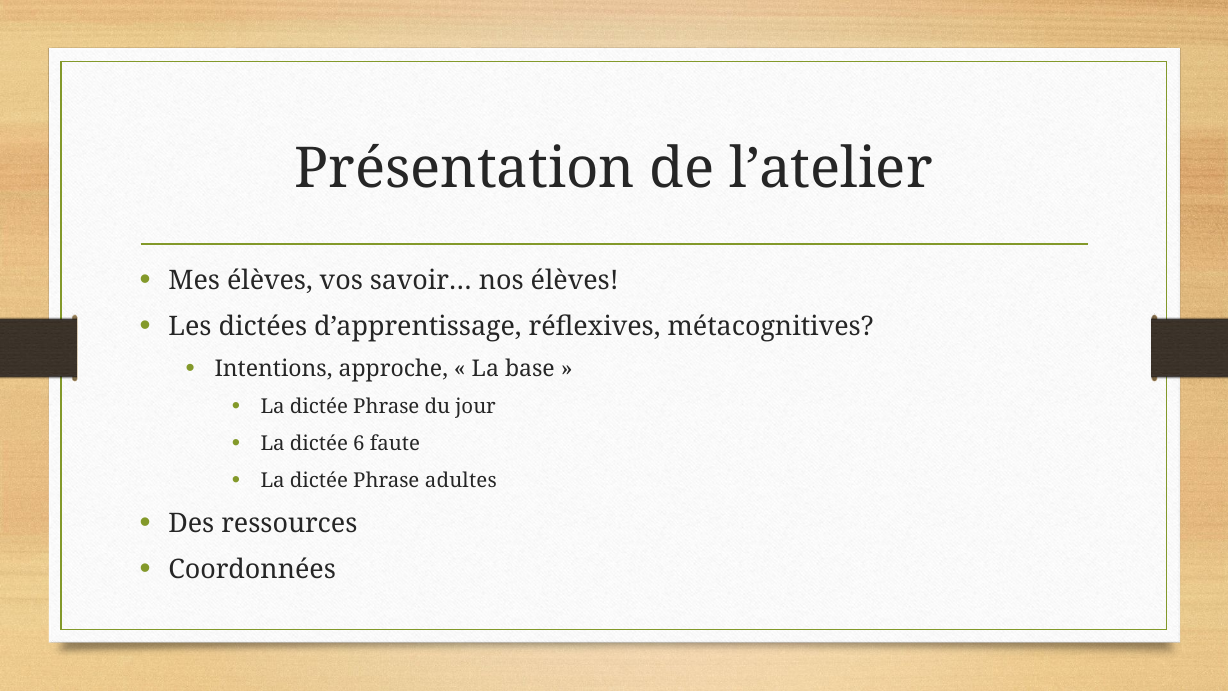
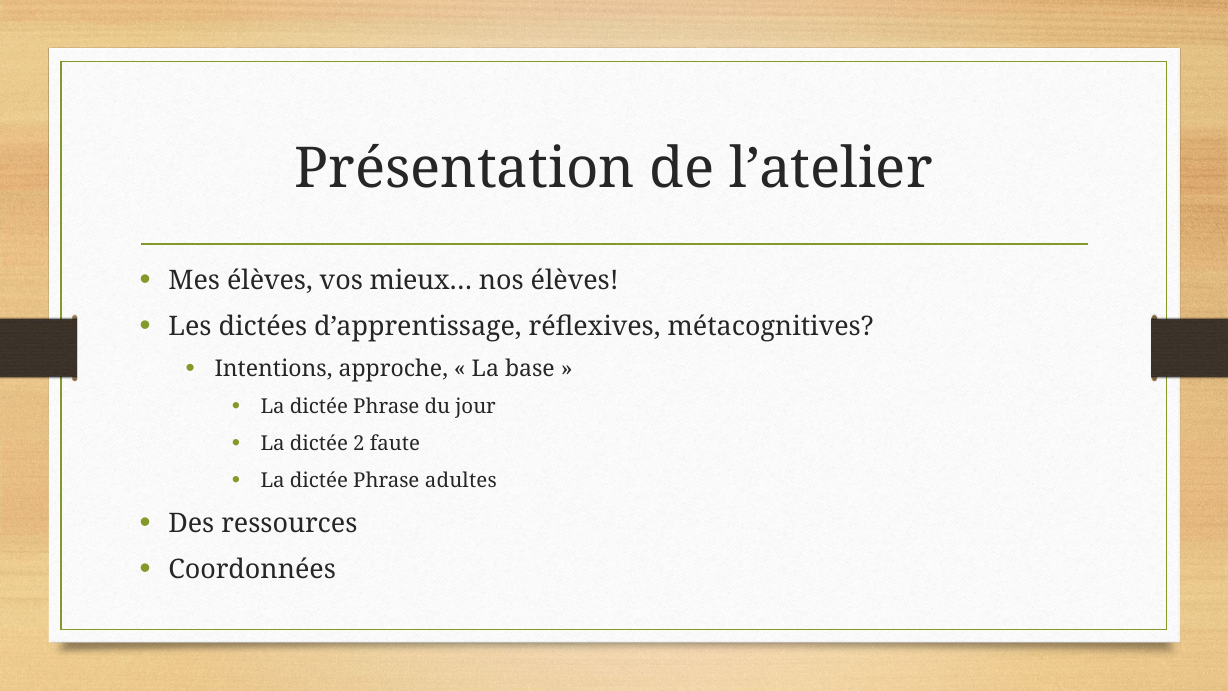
savoir…: savoir… -> mieux…
6: 6 -> 2
